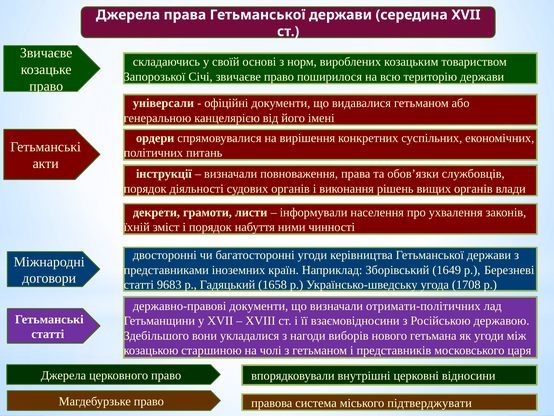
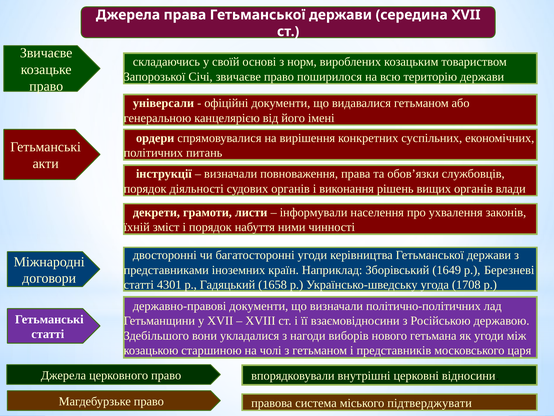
9683: 9683 -> 4301
отримати-політичних: отримати-політичних -> політично-політичних
